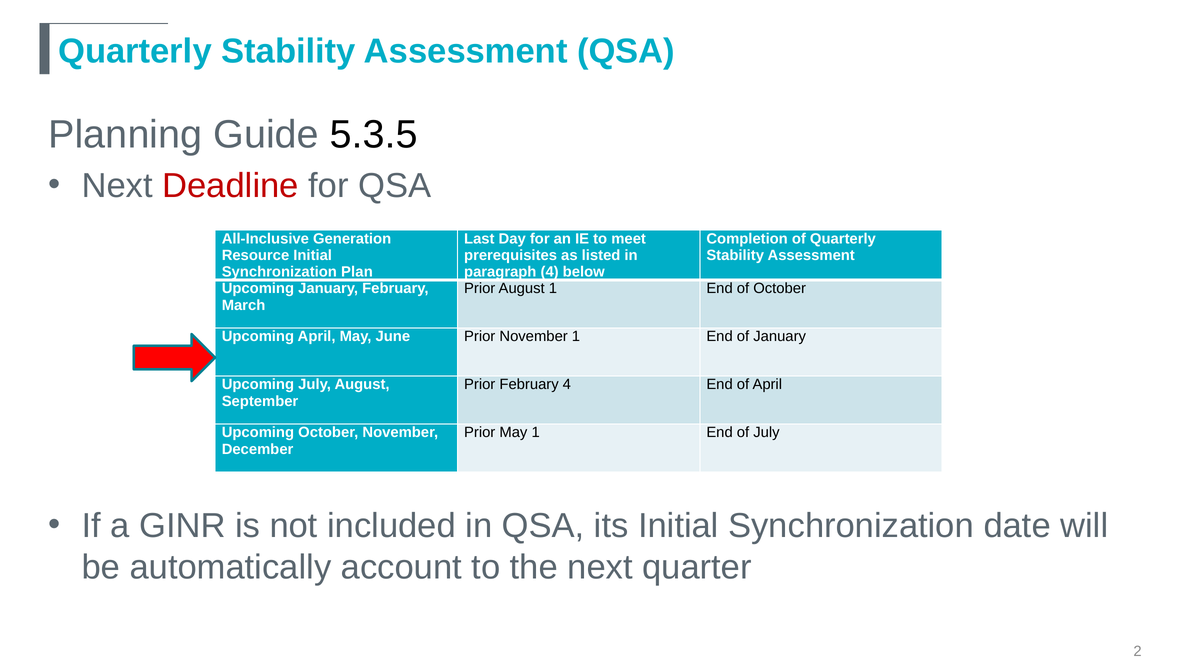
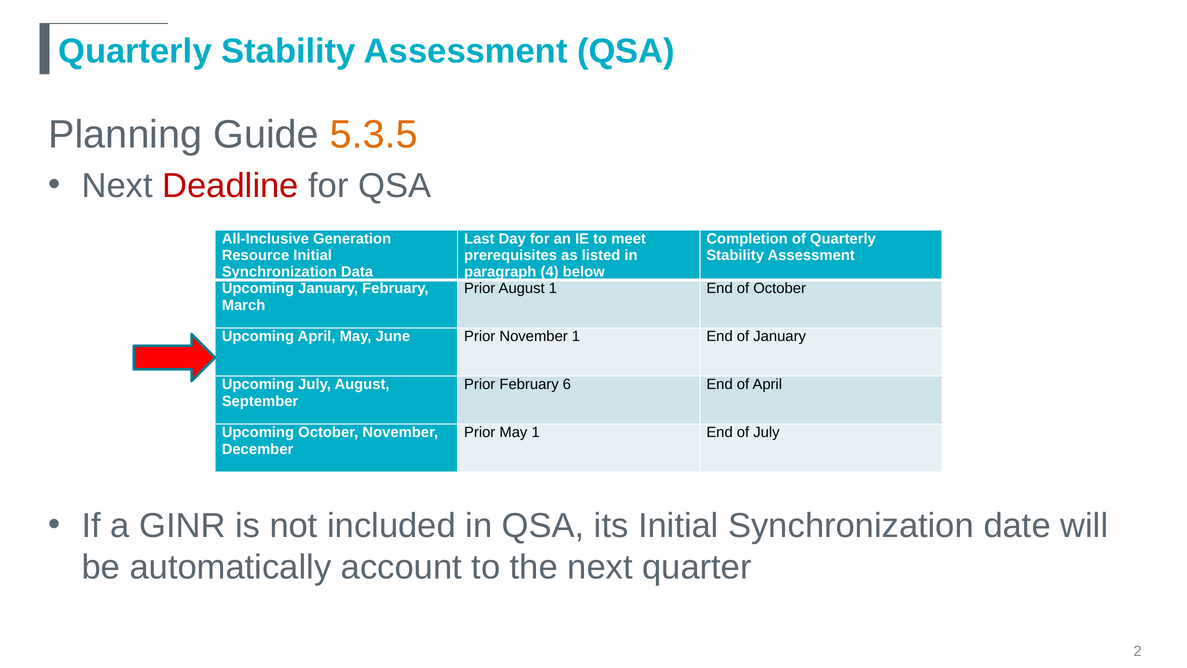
5.3.5 colour: black -> orange
Plan: Plan -> Data
February 4: 4 -> 6
